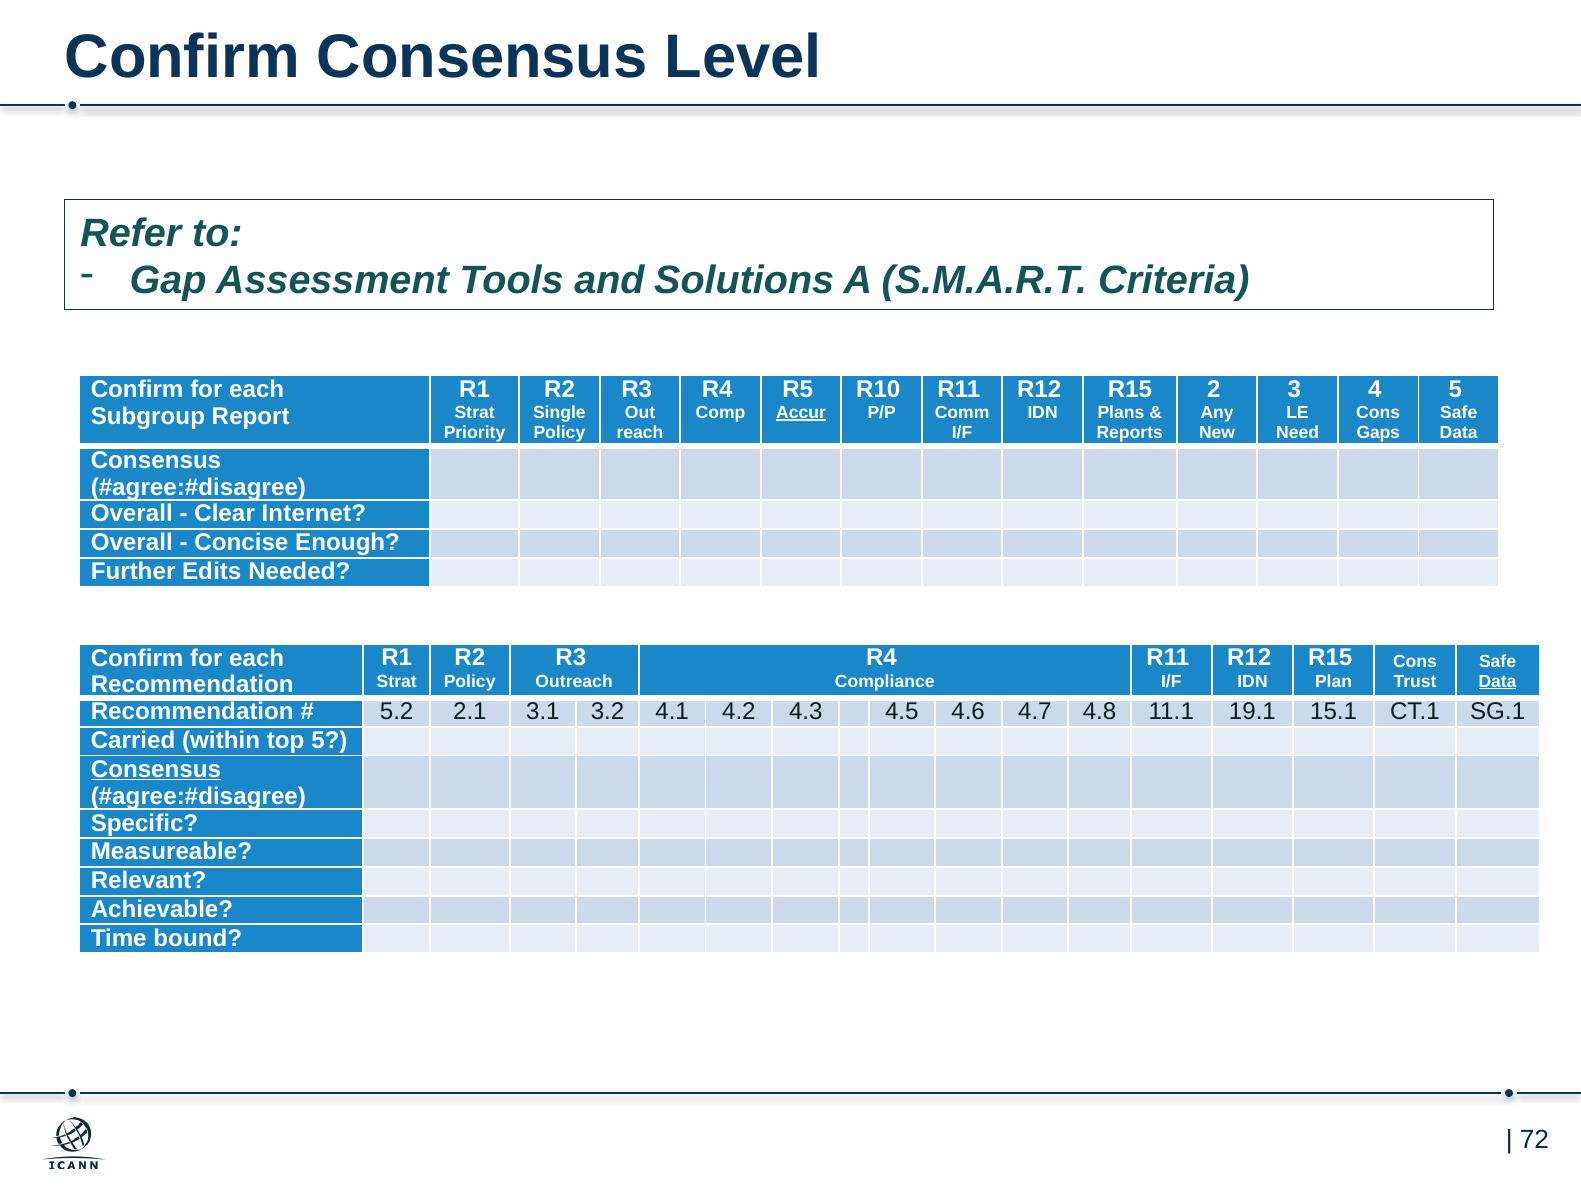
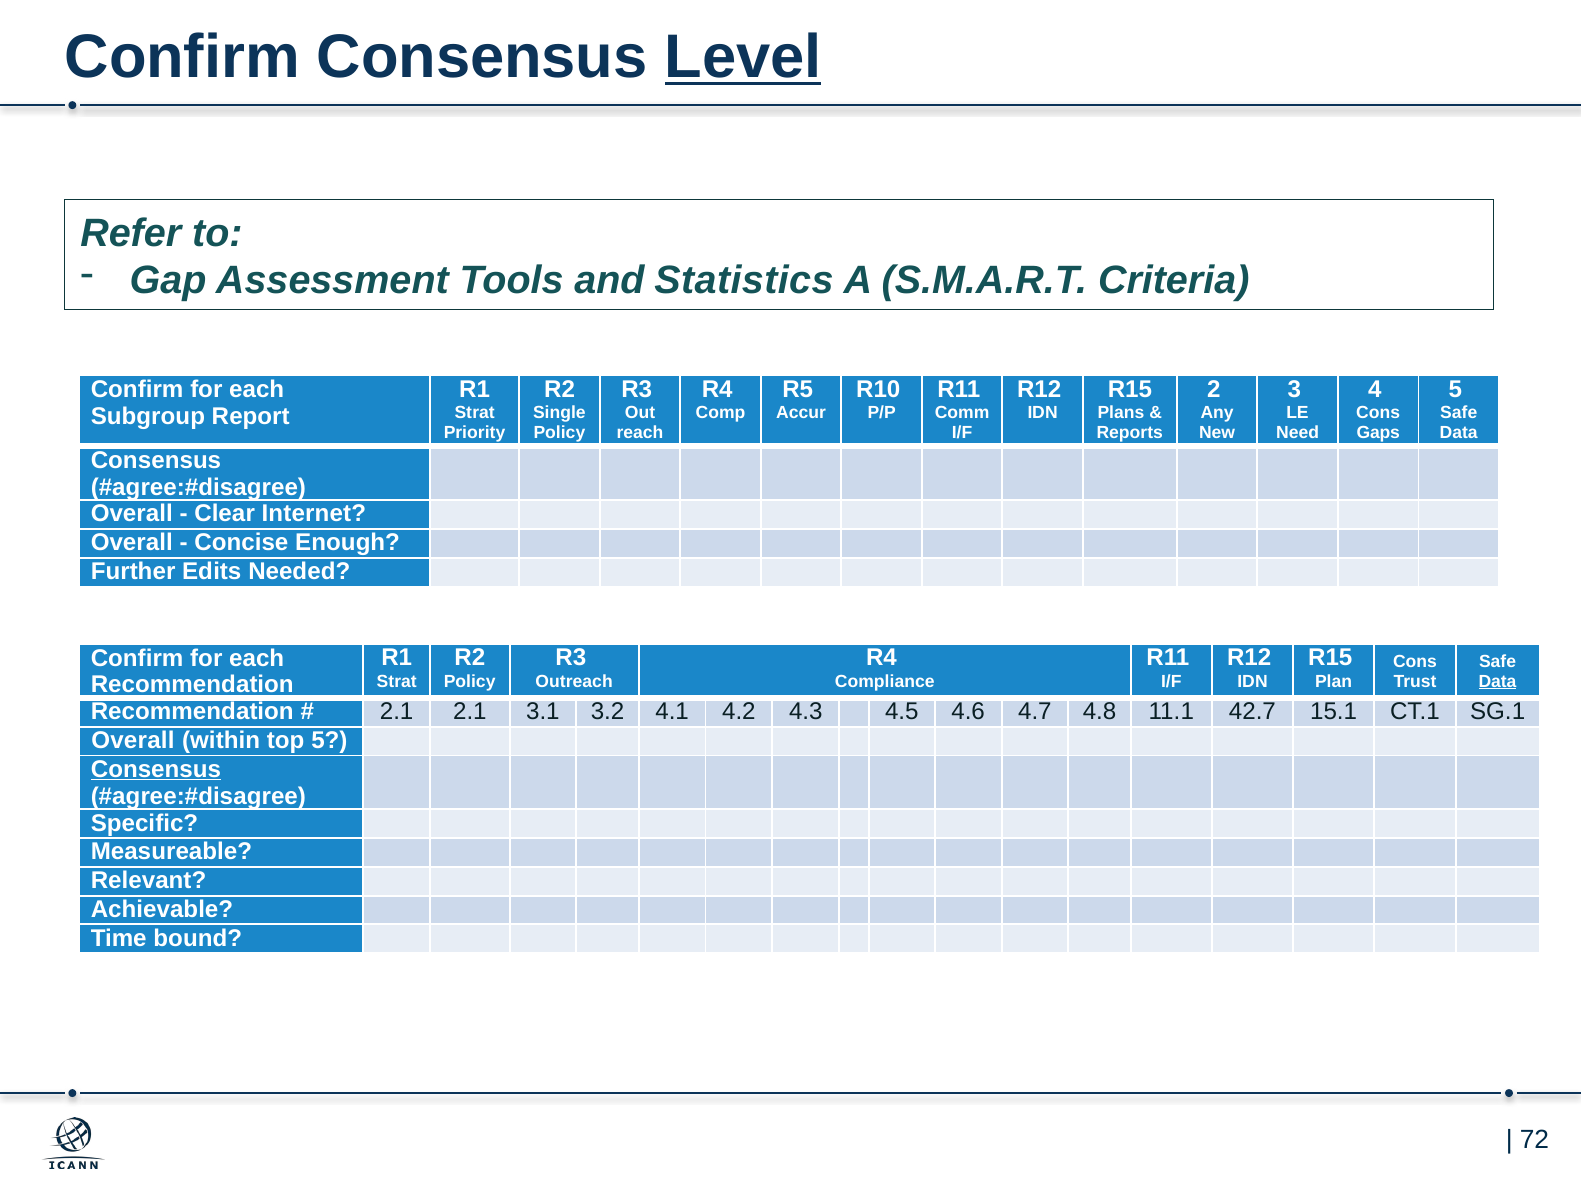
Level underline: none -> present
Solutions: Solutions -> Statistics
Accur underline: present -> none
5.2 at (397, 712): 5.2 -> 2.1
19.1: 19.1 -> 42.7
Carried at (133, 740): Carried -> Overall
